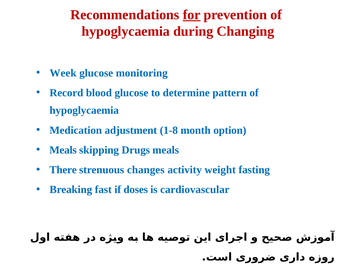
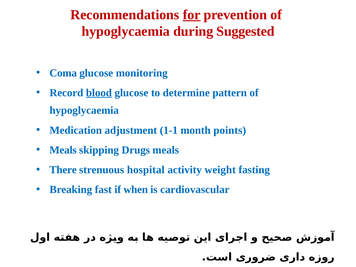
Changing: Changing -> Suggested
Week: Week -> Coma
blood underline: none -> present
1-8: 1-8 -> 1-1
option: option -> points
changes: changes -> hospital
doses: doses -> when
